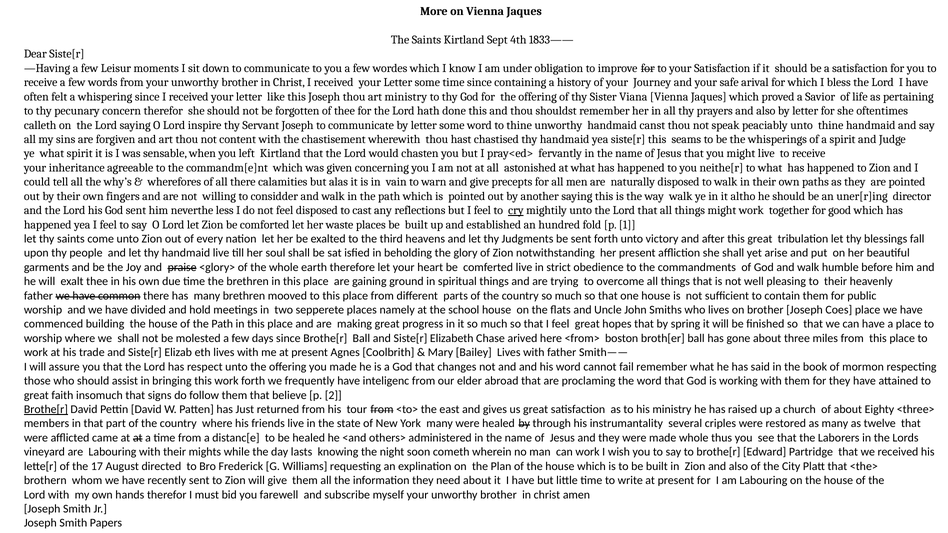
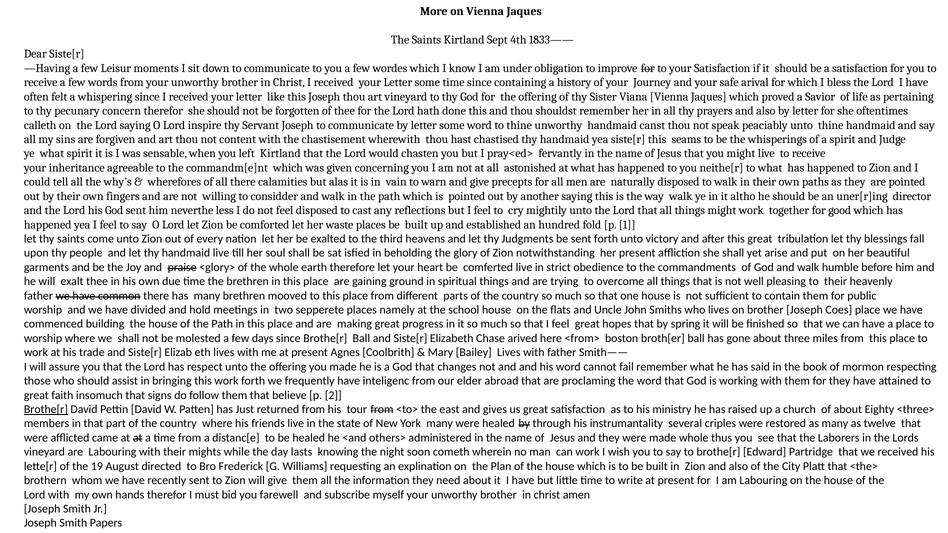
art ministry: ministry -> vineyard
cry underline: present -> none
17: 17 -> 19
